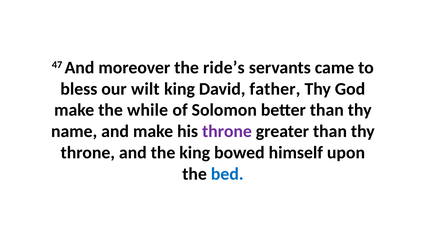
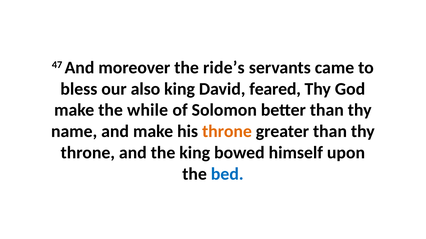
wilt: wilt -> also
father: father -> feared
throne at (227, 132) colour: purple -> orange
